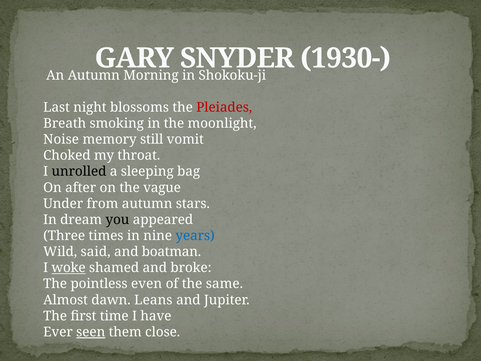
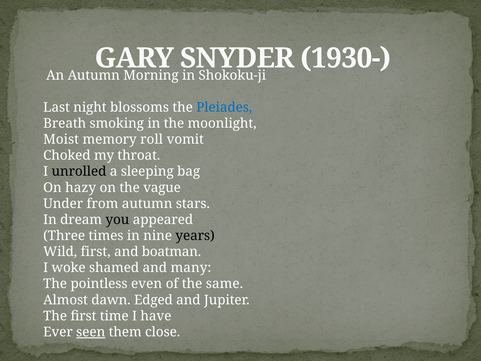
Pleiades colour: red -> blue
Noise: Noise -> Moist
still: still -> roll
after: after -> hazy
years colour: blue -> black
Wild said: said -> first
woke underline: present -> none
broke: broke -> many
Leans: Leans -> Edged
